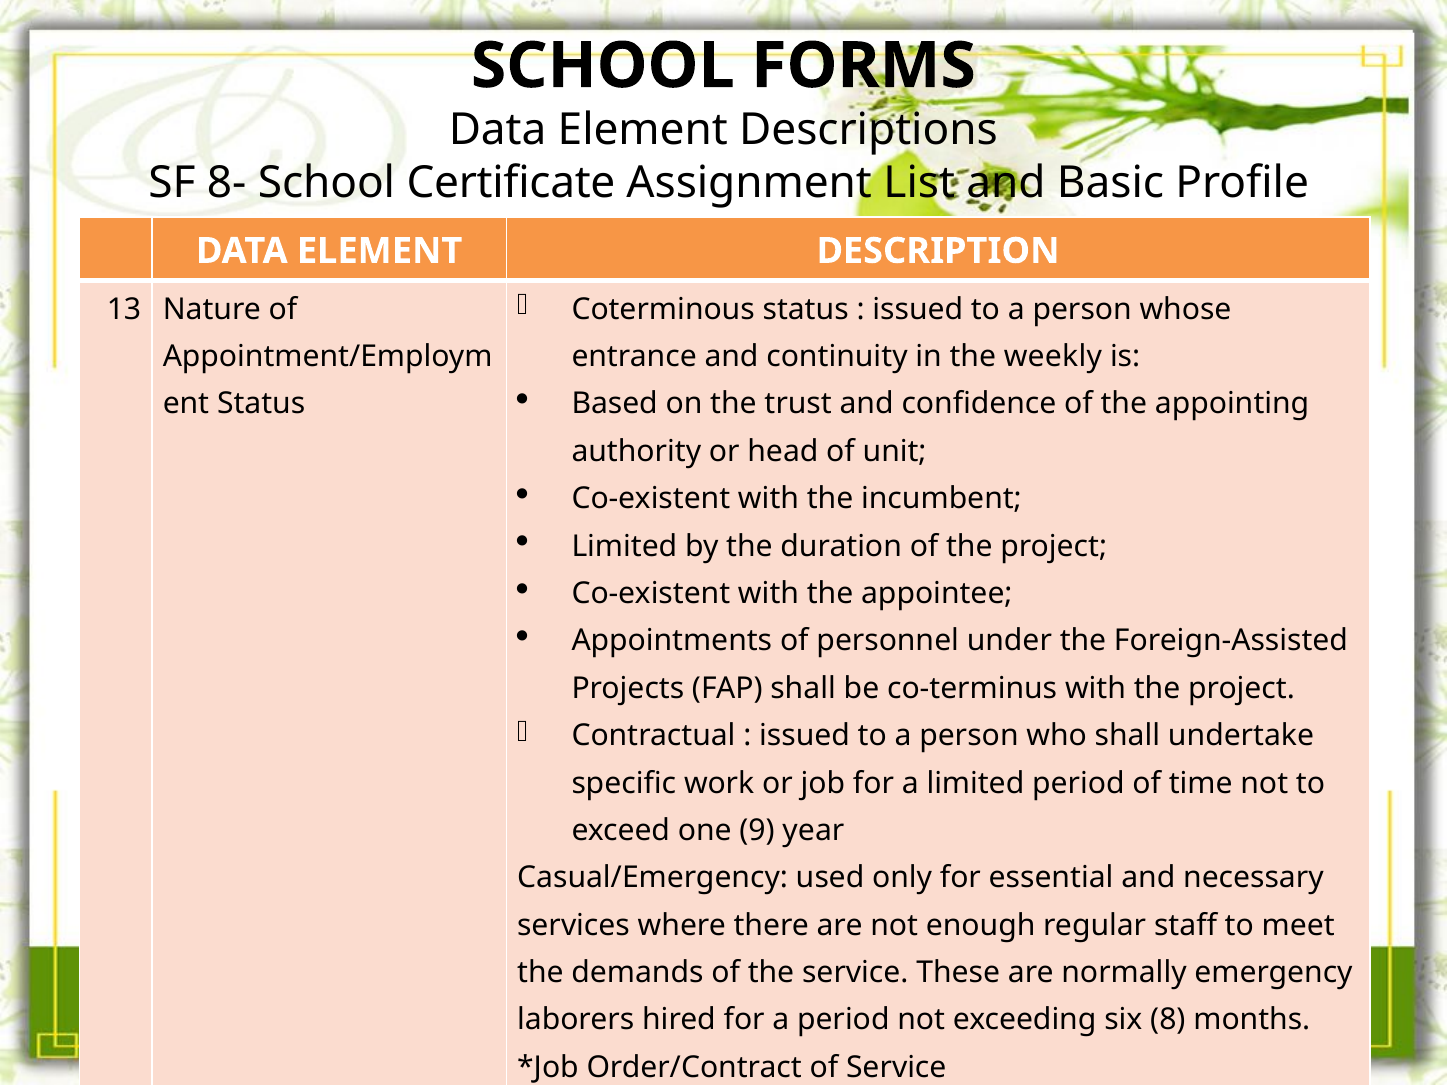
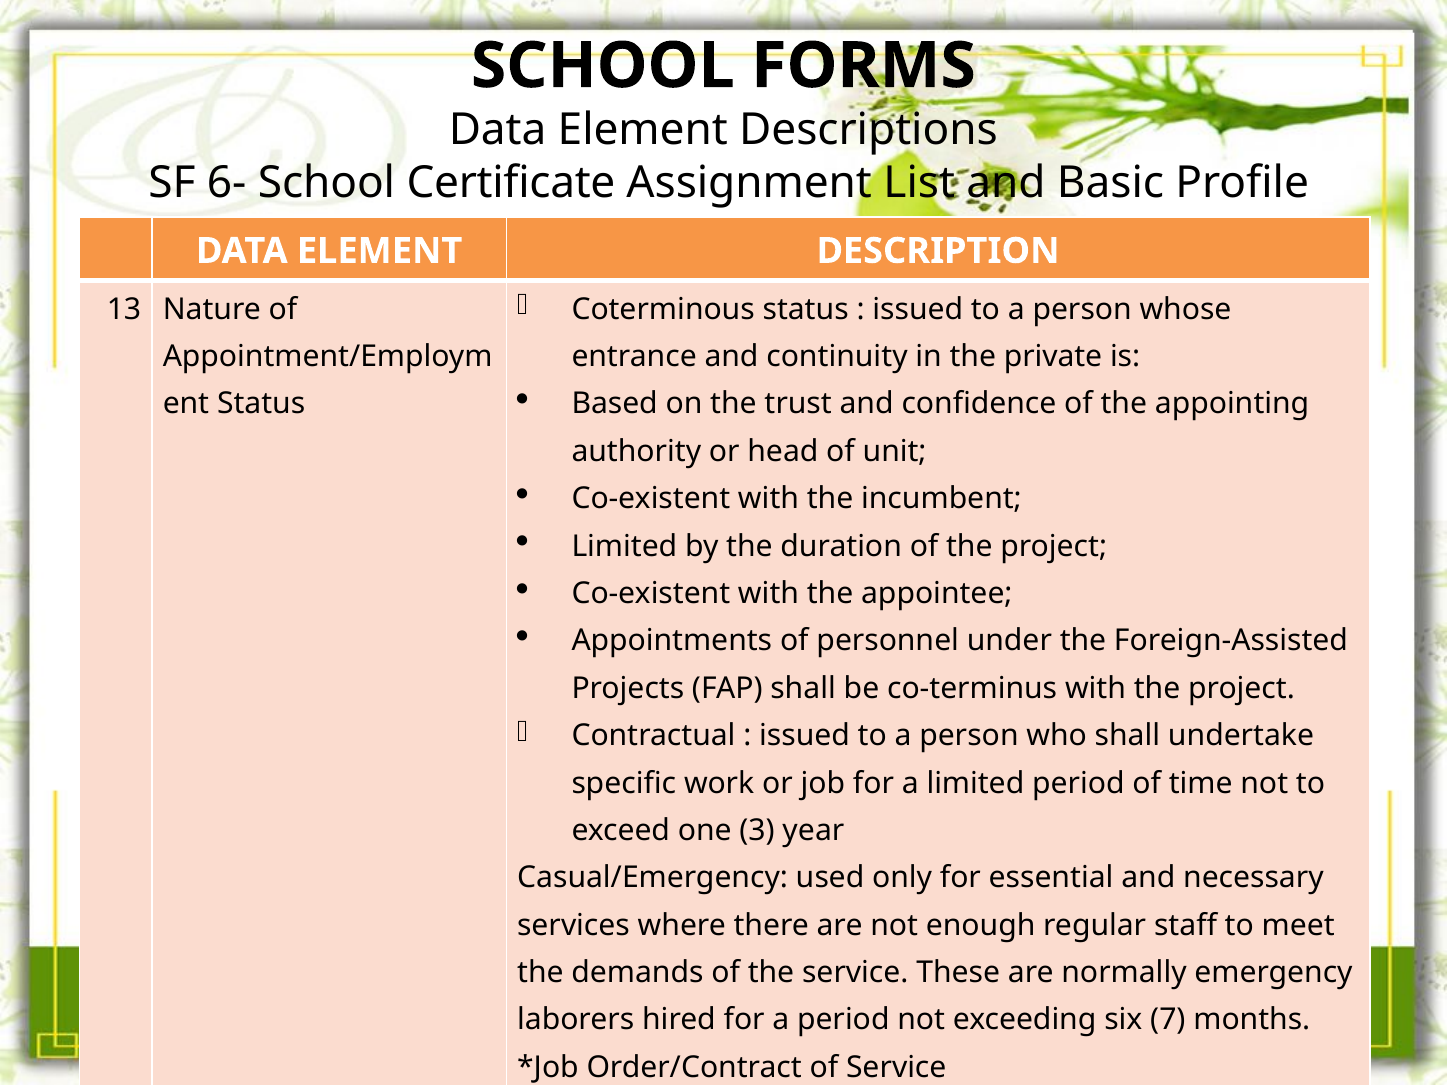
8-: 8- -> 6-
weekly: weekly -> private
9: 9 -> 3
8: 8 -> 7
